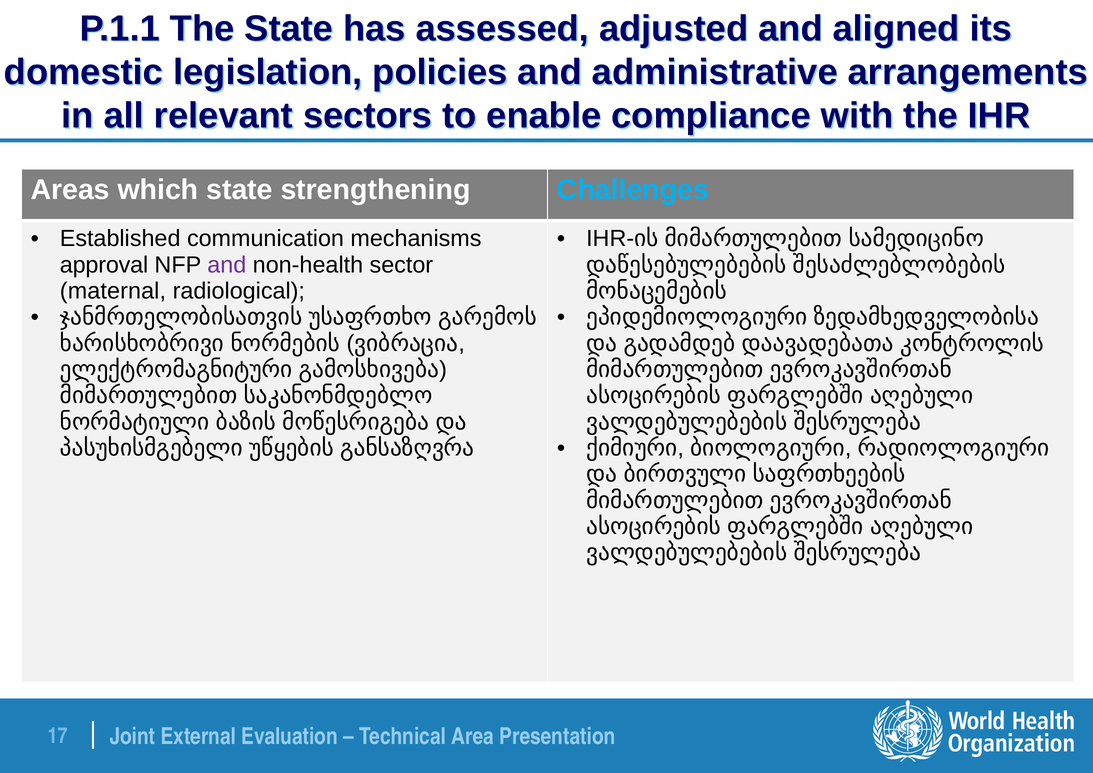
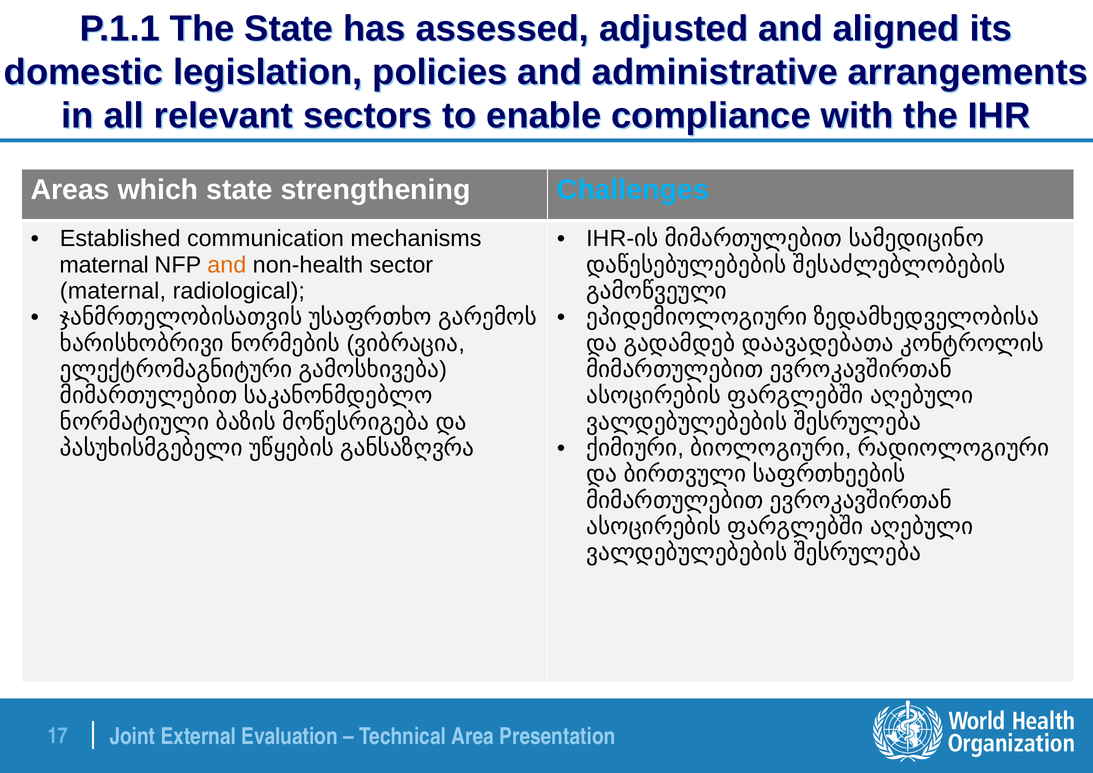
approval at (104, 265): approval -> maternal
and at (227, 265) colour: purple -> orange
მონაცემების: მონაცემების -> გამოწვეული
